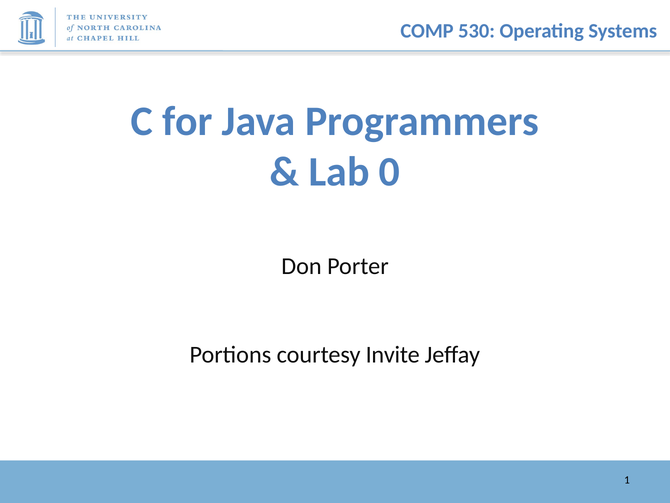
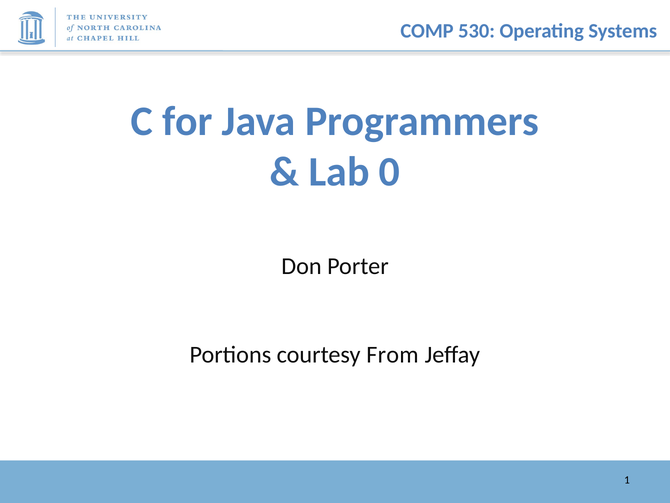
Invite: Invite -> From
